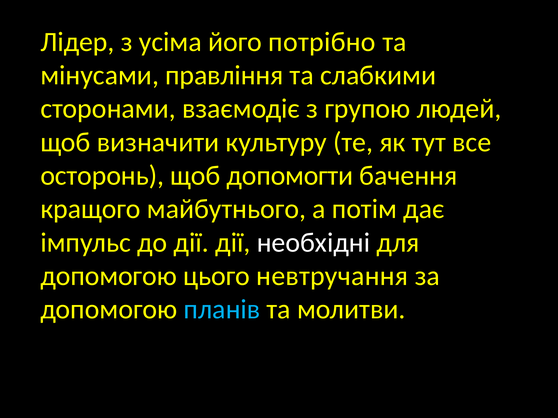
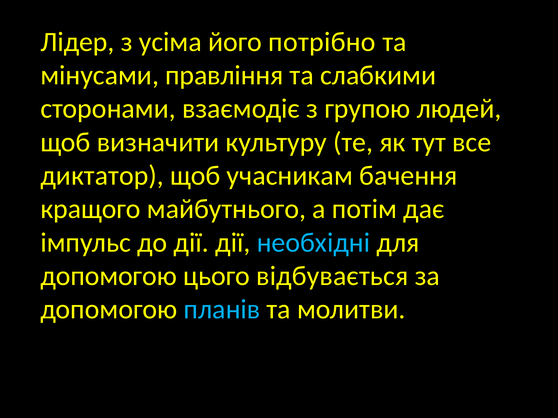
осторонь: осторонь -> диктатор
допомогти: допомогти -> учасникам
необхідні colour: white -> light blue
невтручання: невтручання -> відбувається
